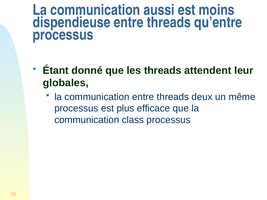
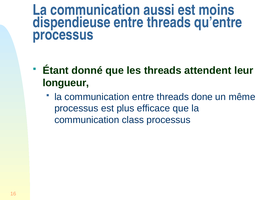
globales: globales -> longueur
deux: deux -> done
